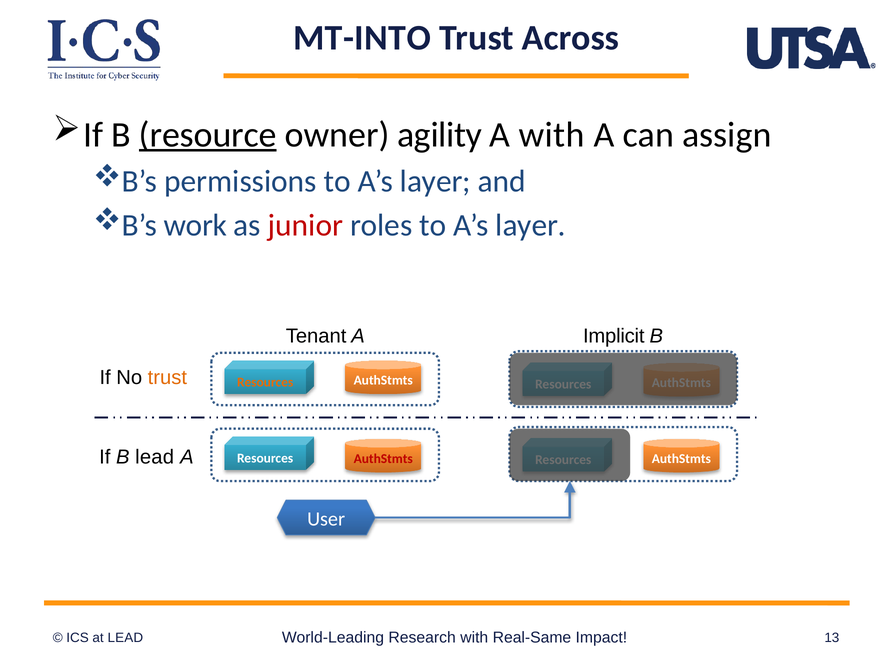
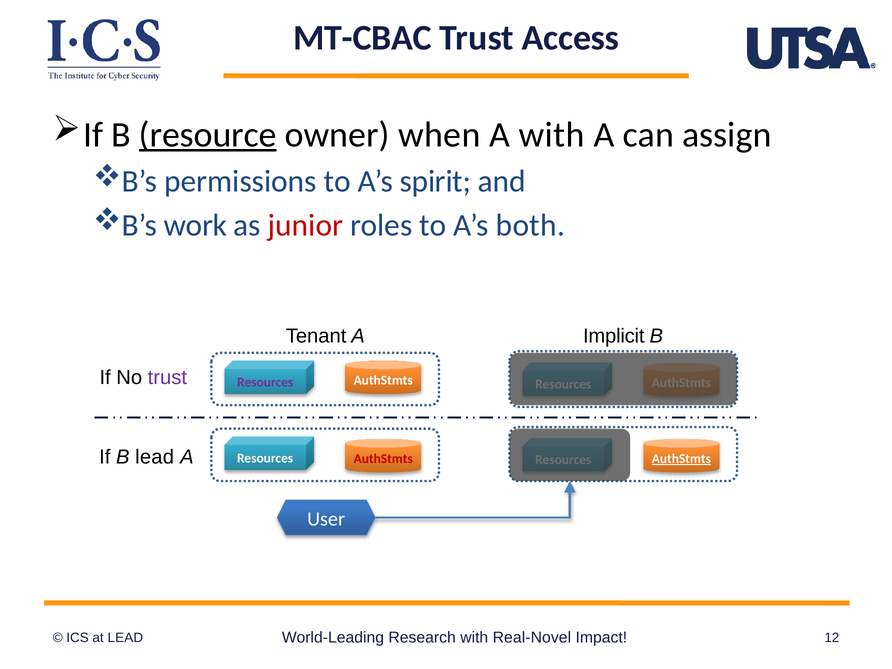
MT-INTO: MT-INTO -> MT-CBAC
Across: Across -> Access
agility: agility -> when
permissions to A’s layer: layer -> spirit
roles to A’s layer: layer -> both
trust at (167, 377) colour: orange -> purple
Resources at (265, 382) colour: orange -> purple
AuthStmts at (681, 459) underline: none -> present
Real-Same: Real-Same -> Real-Novel
13: 13 -> 12
